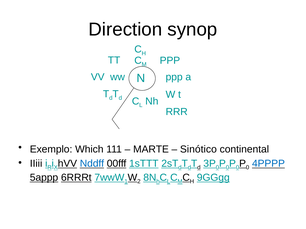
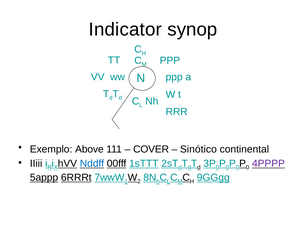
Direction: Direction -> Indicator
Which: Which -> Above
MARTE: MARTE -> COVER
4PPPP colour: blue -> purple
